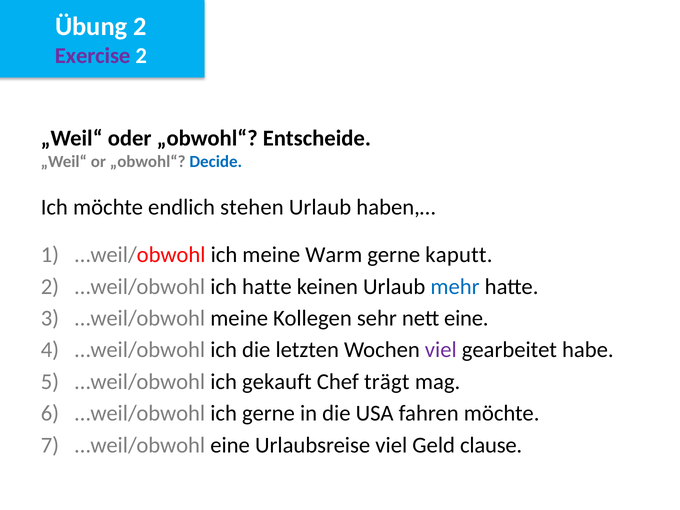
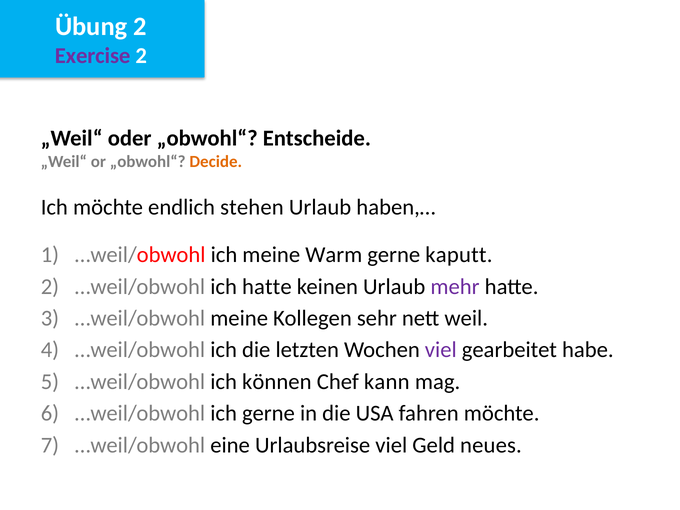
Decide colour: blue -> orange
mehr colour: blue -> purple
nett eine: eine -> weil
gekauft: gekauft -> können
trägt: trägt -> kann
clause: clause -> neues
